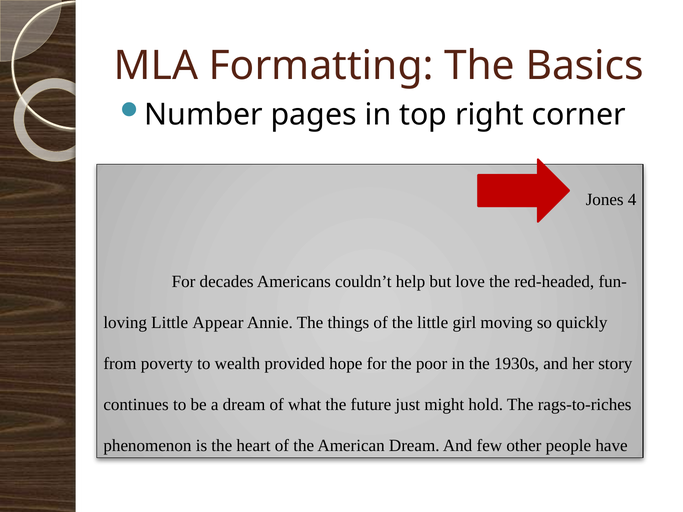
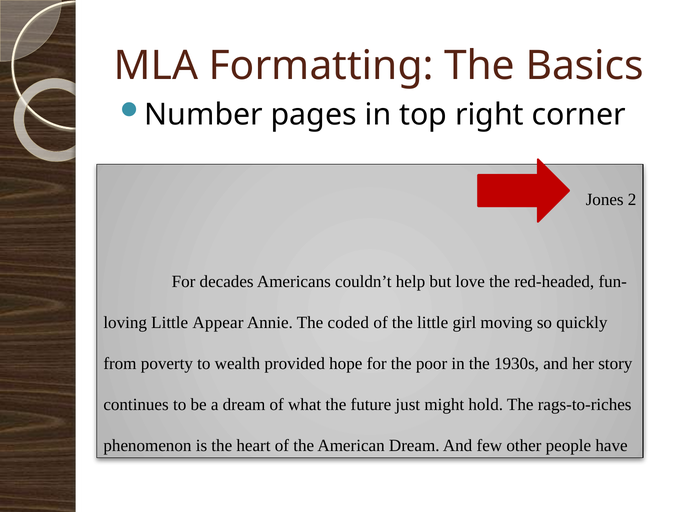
4: 4 -> 2
things: things -> coded
